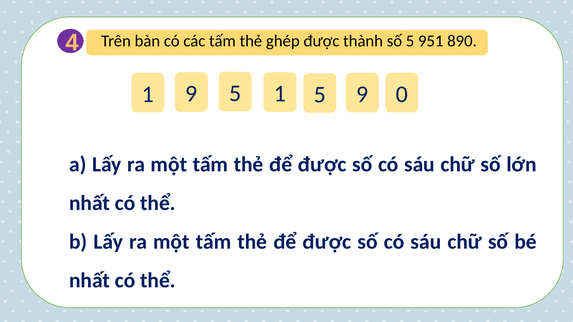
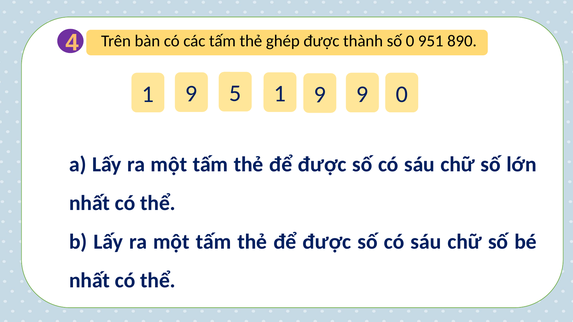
số 5: 5 -> 0
5 1 5: 5 -> 9
